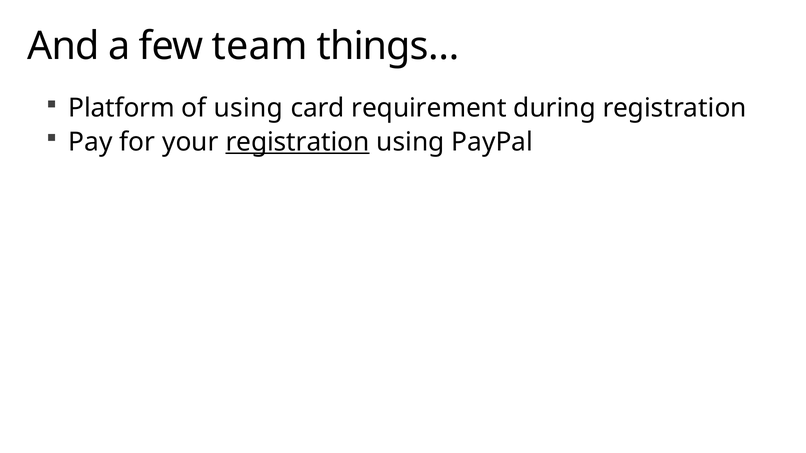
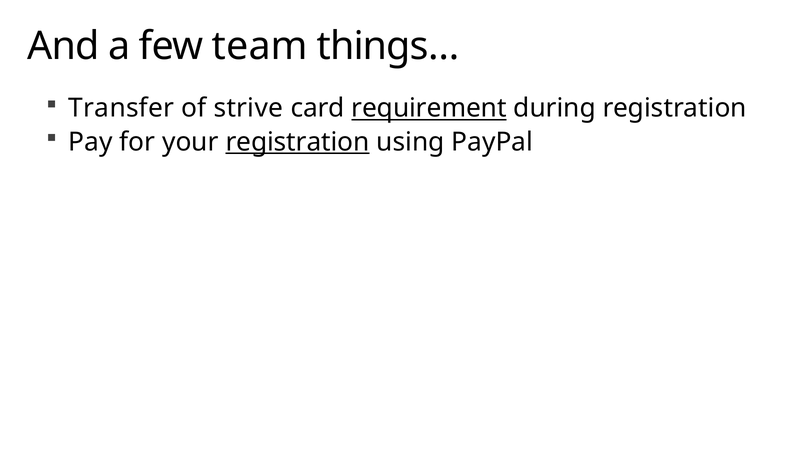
Platform: Platform -> Transfer
of using: using -> strive
requirement underline: none -> present
